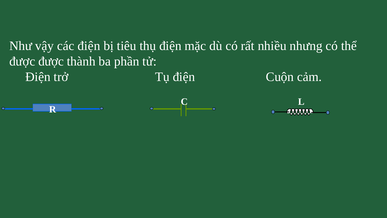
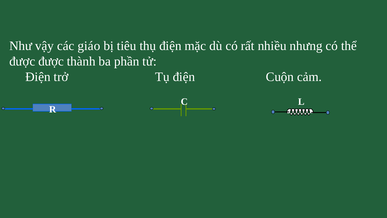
các điện: điện -> giáo
